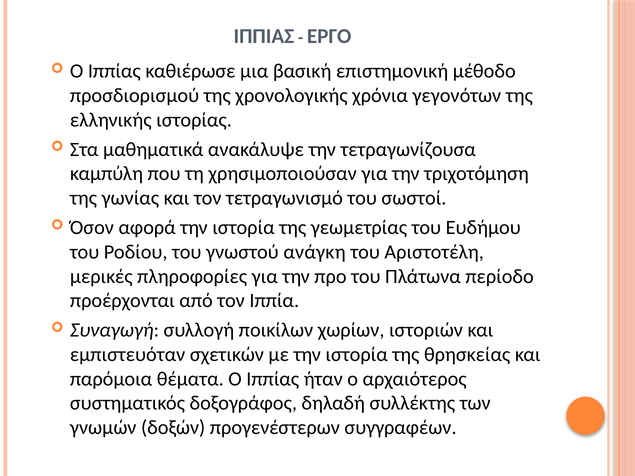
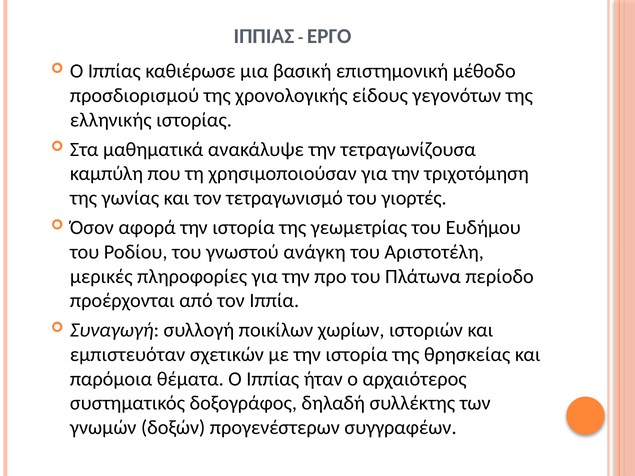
χρόνια: χρόνια -> είδους
σωστοί: σωστοί -> γιορτές
